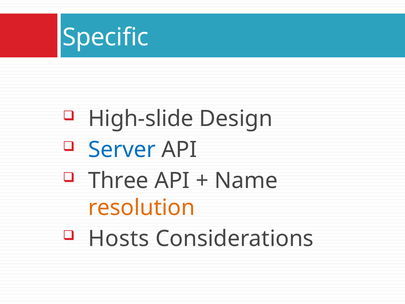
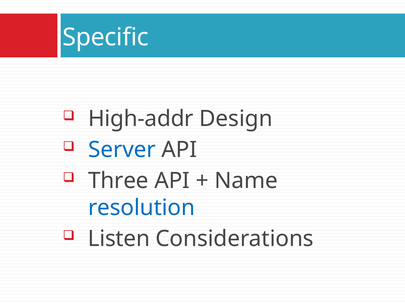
High-slide: High-slide -> High-addr
resolution colour: orange -> blue
Hosts: Hosts -> Listen
